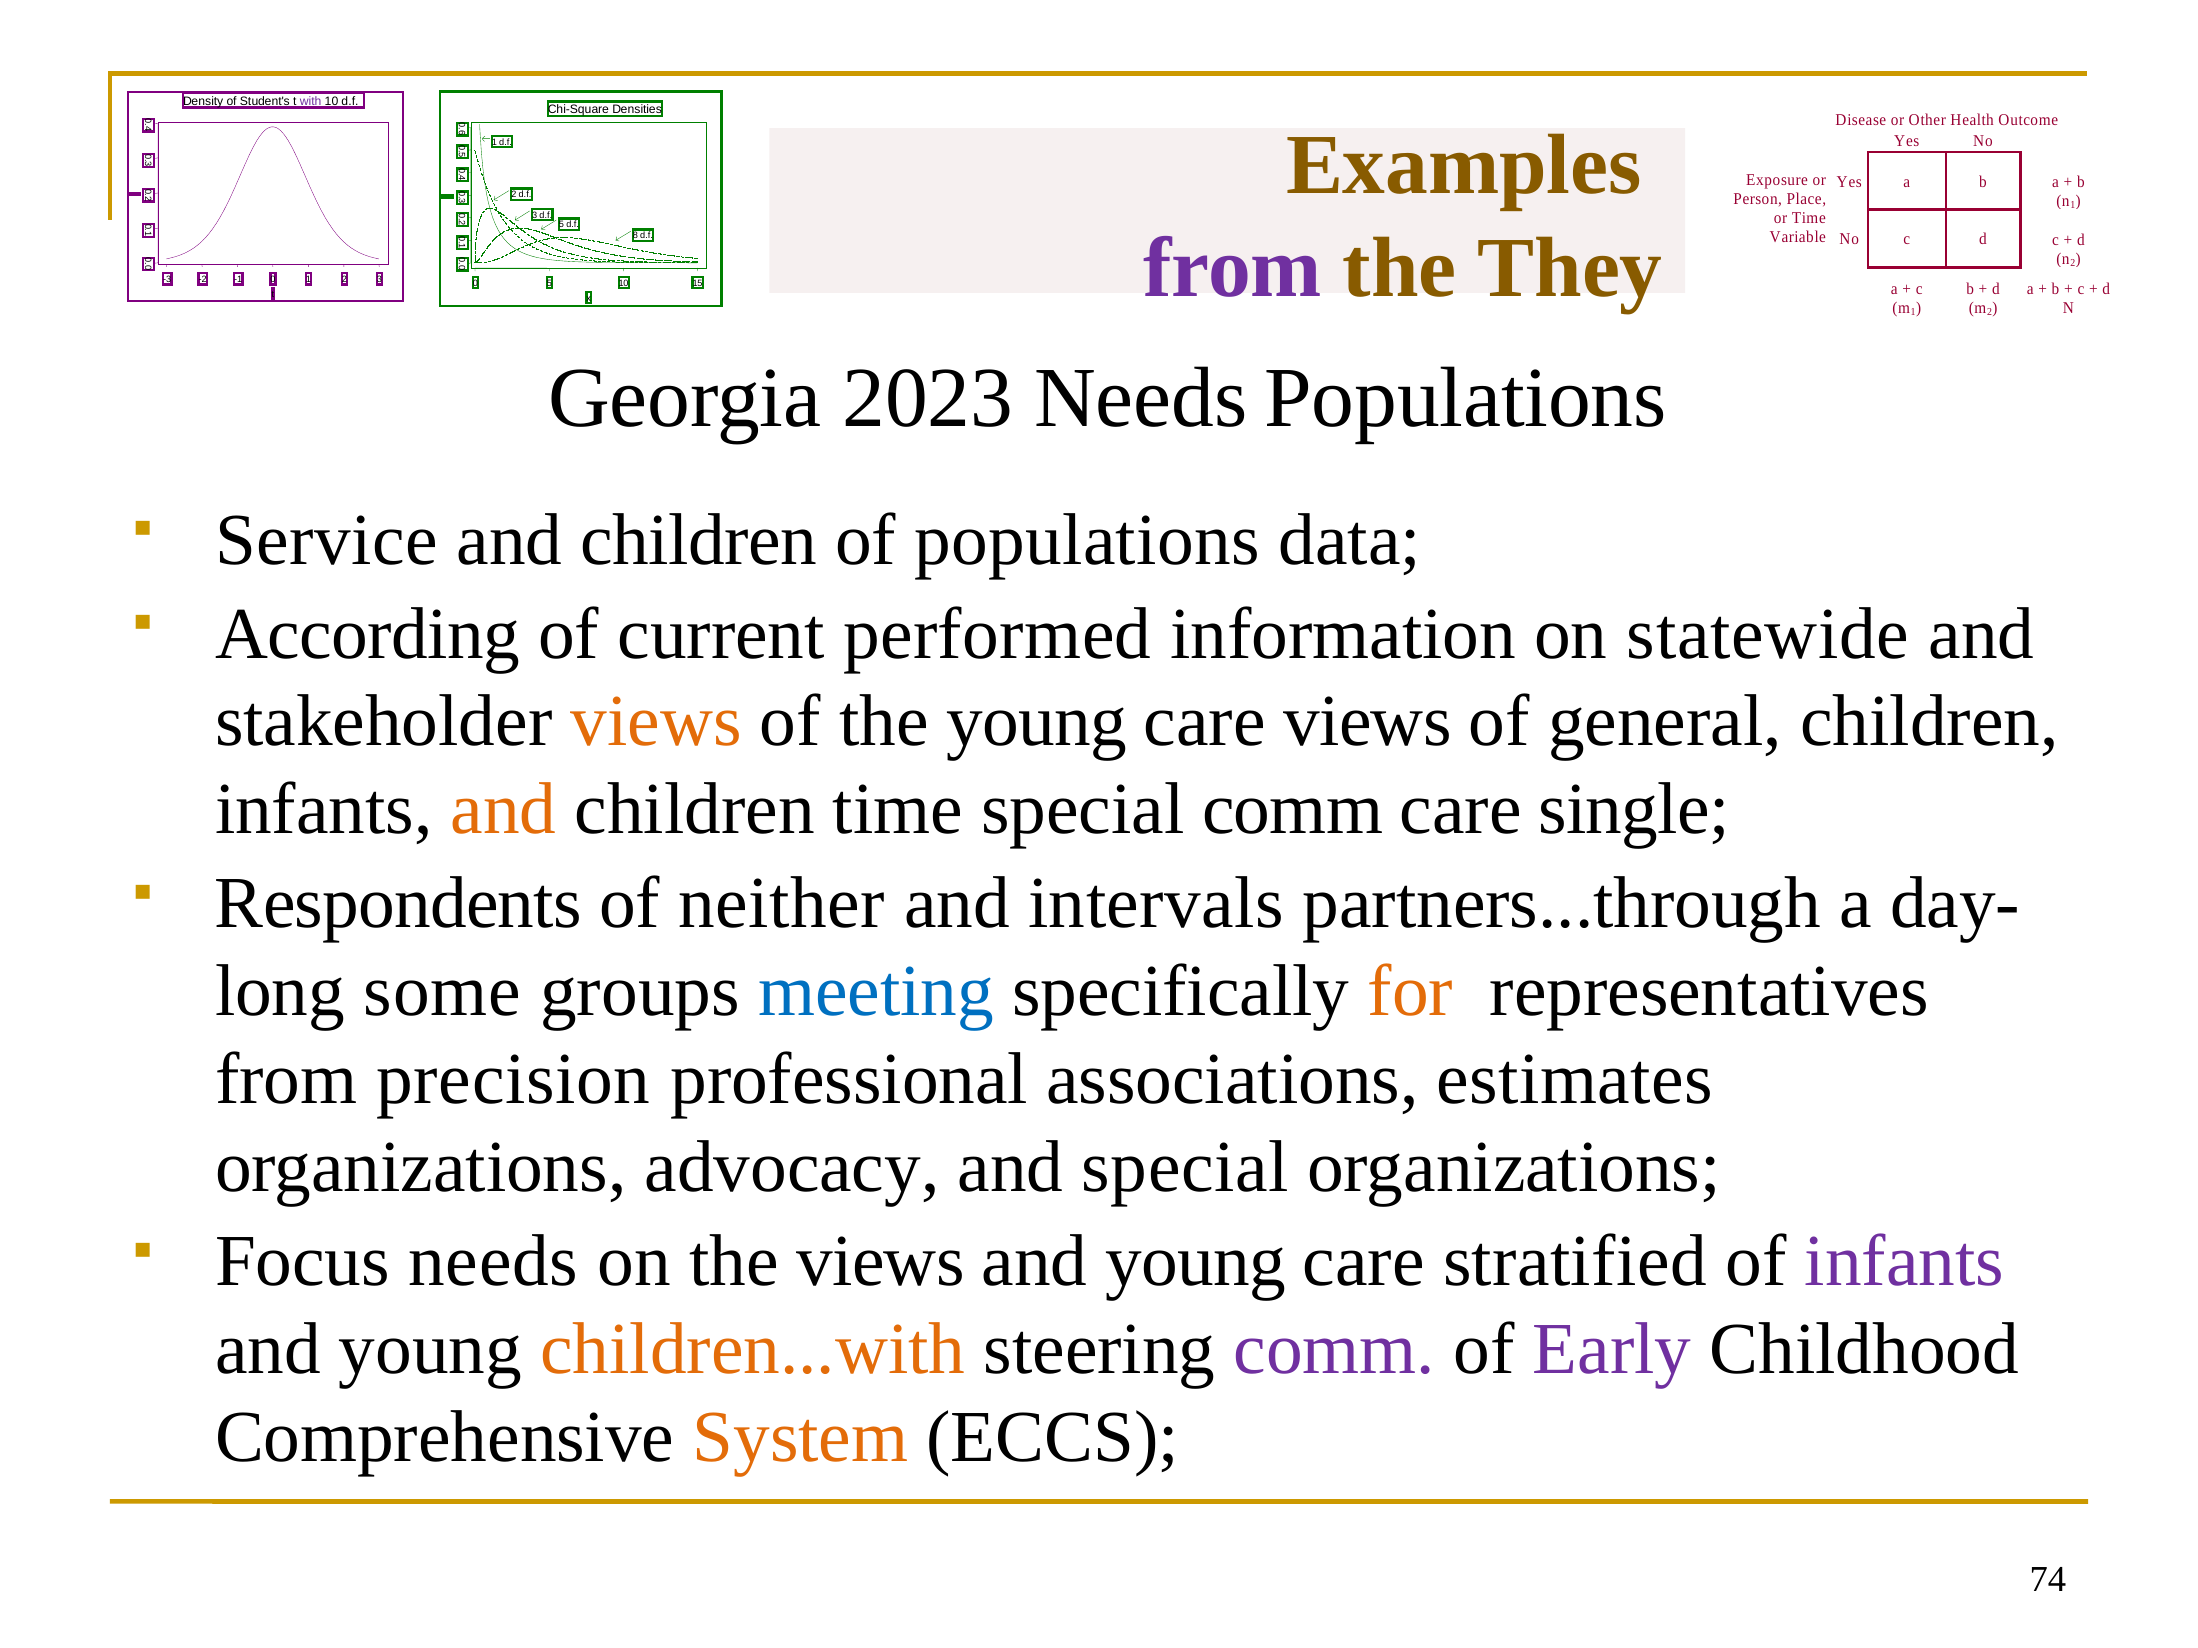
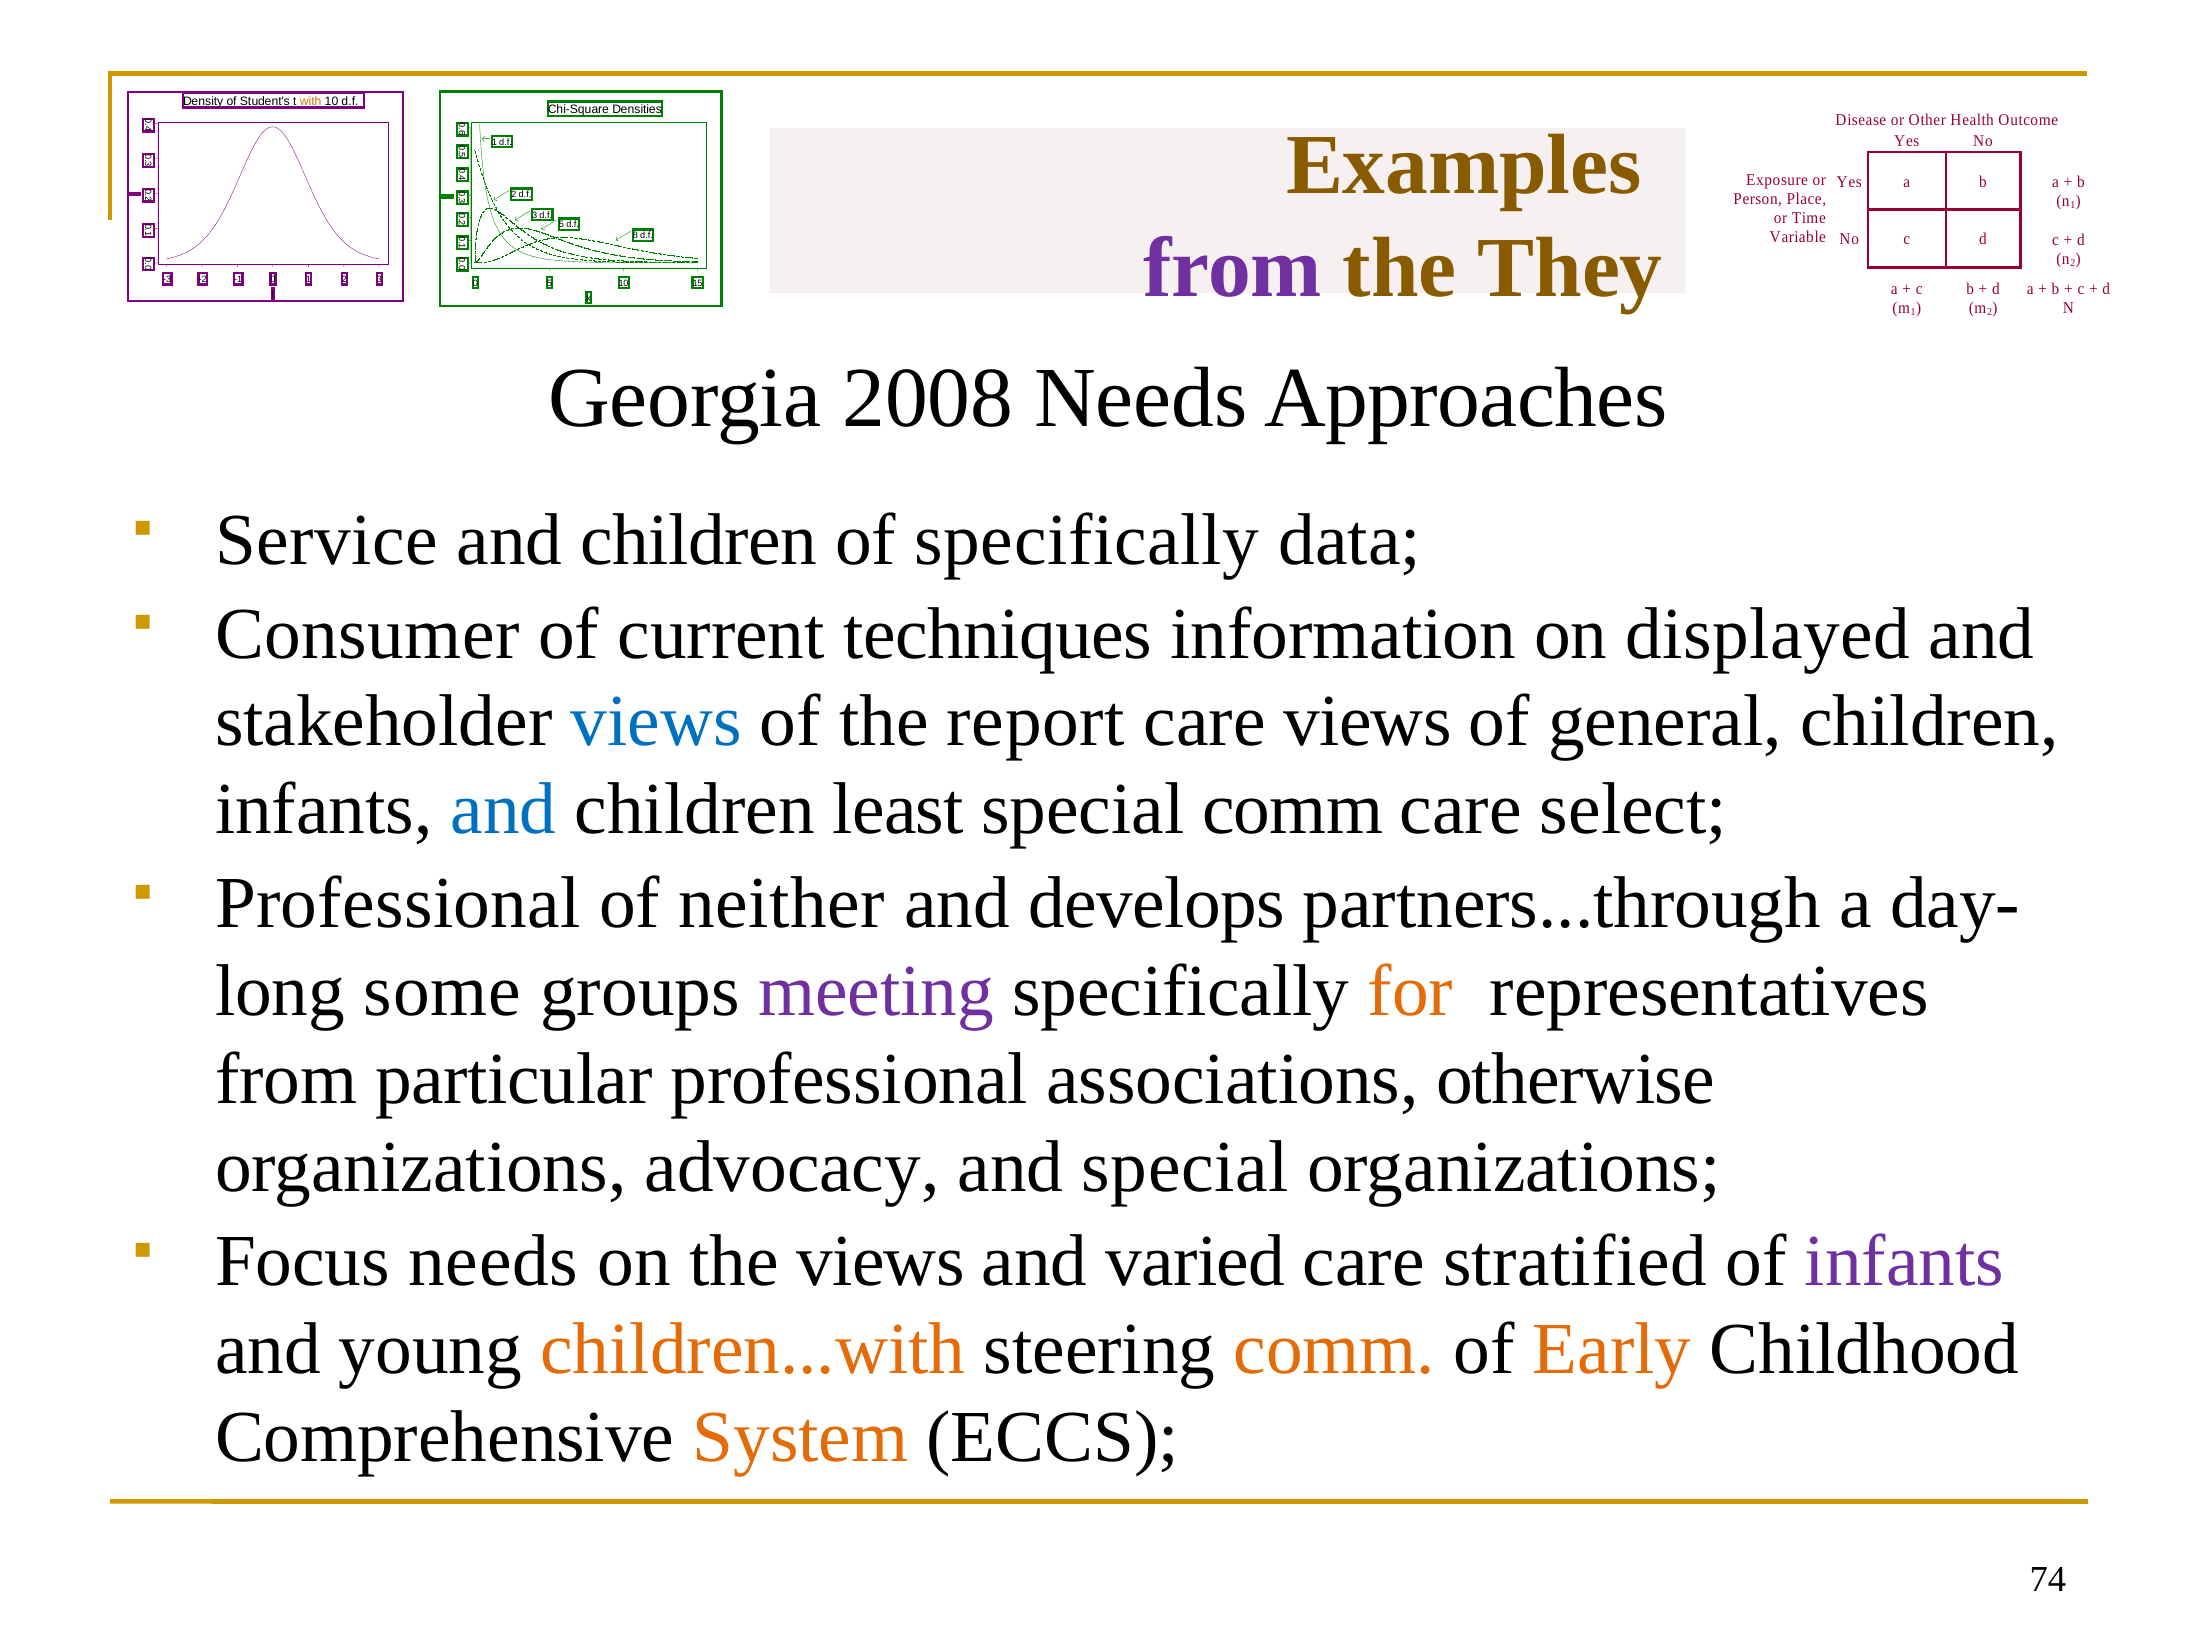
with colour: purple -> orange
2023: 2023 -> 2008
Needs Populations: Populations -> Approaches
of populations: populations -> specifically
According: According -> Consumer
performed: performed -> techniques
statewide: statewide -> displayed
views at (656, 722) colour: orange -> blue
the young: young -> report
and at (504, 810) colour: orange -> blue
children time: time -> least
single: single -> select
Respondents at (398, 904): Respondents -> Professional
intervals: intervals -> develops
meeting colour: blue -> purple
precision: precision -> particular
estimates: estimates -> otherwise
young at (1196, 1262): young -> varied
comm at (1334, 1350) colour: purple -> orange
Early colour: purple -> orange
